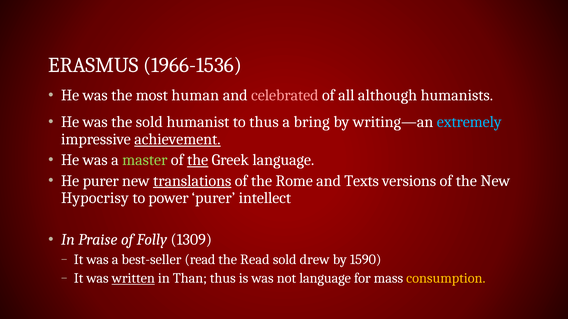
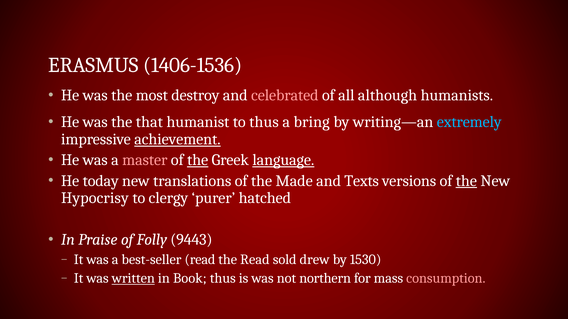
1966-1536: 1966-1536 -> 1406-1536
human: human -> destroy
the sold: sold -> that
master colour: light green -> pink
language at (283, 160) underline: none -> present
He purer: purer -> today
translations underline: present -> none
Rome: Rome -> Made
the at (466, 181) underline: none -> present
power: power -> clergy
intellect: intellect -> hatched
1309: 1309 -> 9443
1590: 1590 -> 1530
Than: Than -> Book
not language: language -> northern
consumption colour: yellow -> pink
